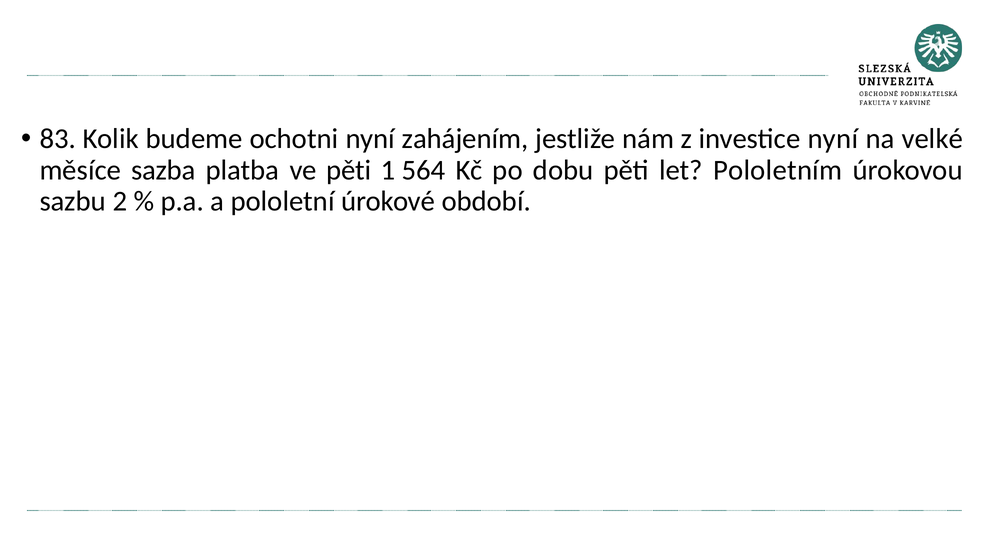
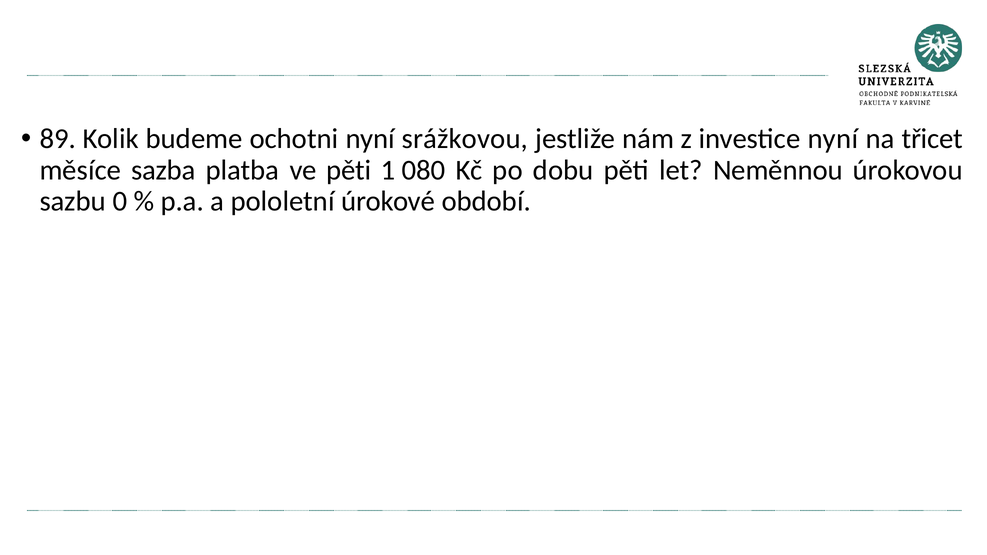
83: 83 -> 89
zahájením: zahájením -> srážkovou
velké: velké -> třicet
564: 564 -> 080
Pololetním: Pololetním -> Neměnnou
2: 2 -> 0
